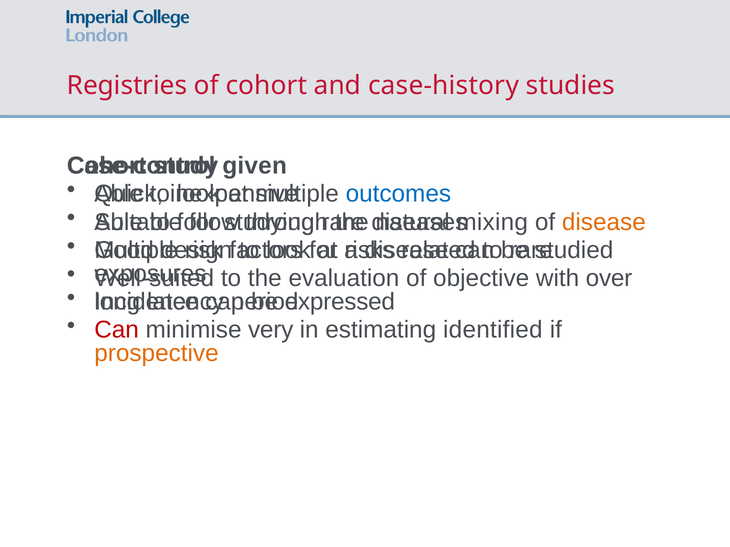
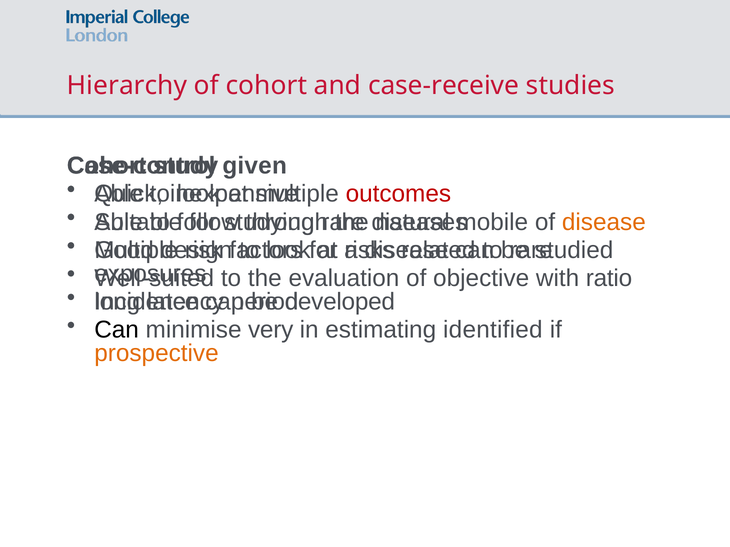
Registries: Registries -> Hierarchy
case-history: case-history -> case-receive
outcomes colour: blue -> red
mixing: mixing -> mobile
over: over -> ratio
expressed: expressed -> developed
Can at (117, 330) colour: red -> black
